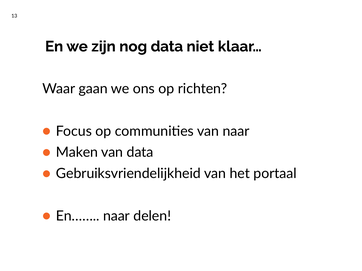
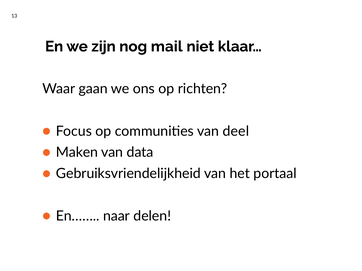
nog data: data -> mail
van naar: naar -> deel
